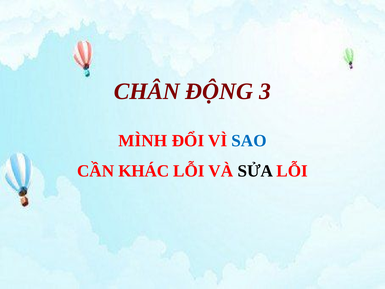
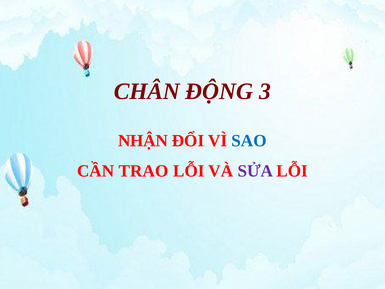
MÌNH: MÌNH -> NHẬN
KHÁC: KHÁC -> TRAO
SỬA colour: black -> purple
